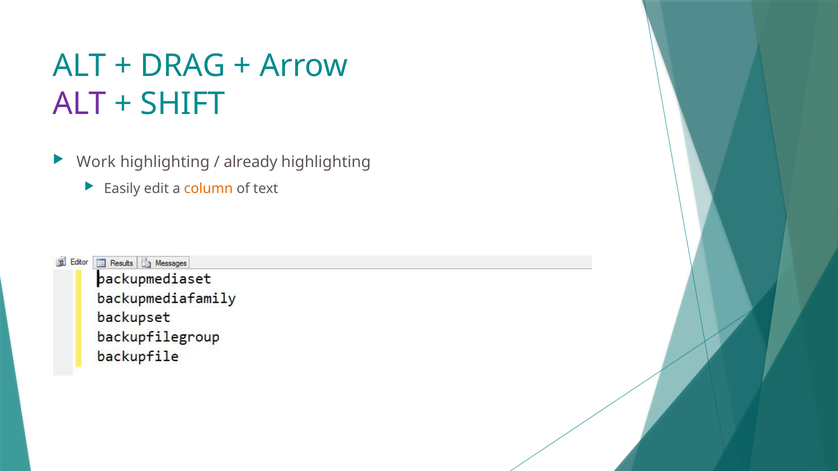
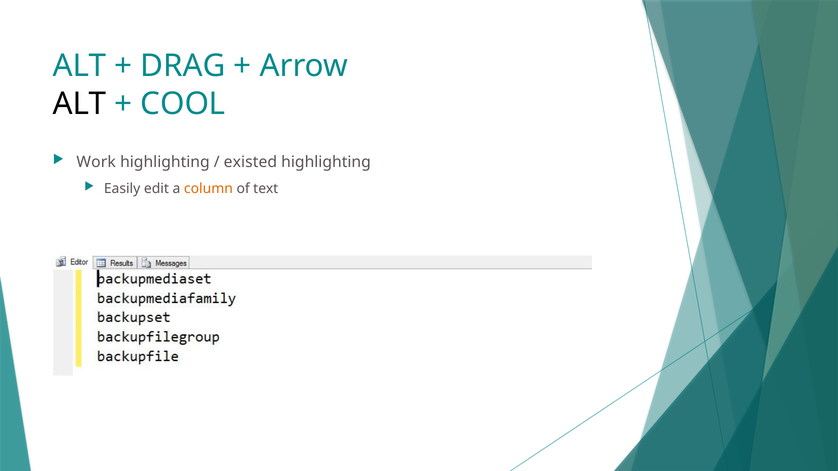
ALT at (80, 104) colour: purple -> black
SHIFT: SHIFT -> COOL
already: already -> existed
